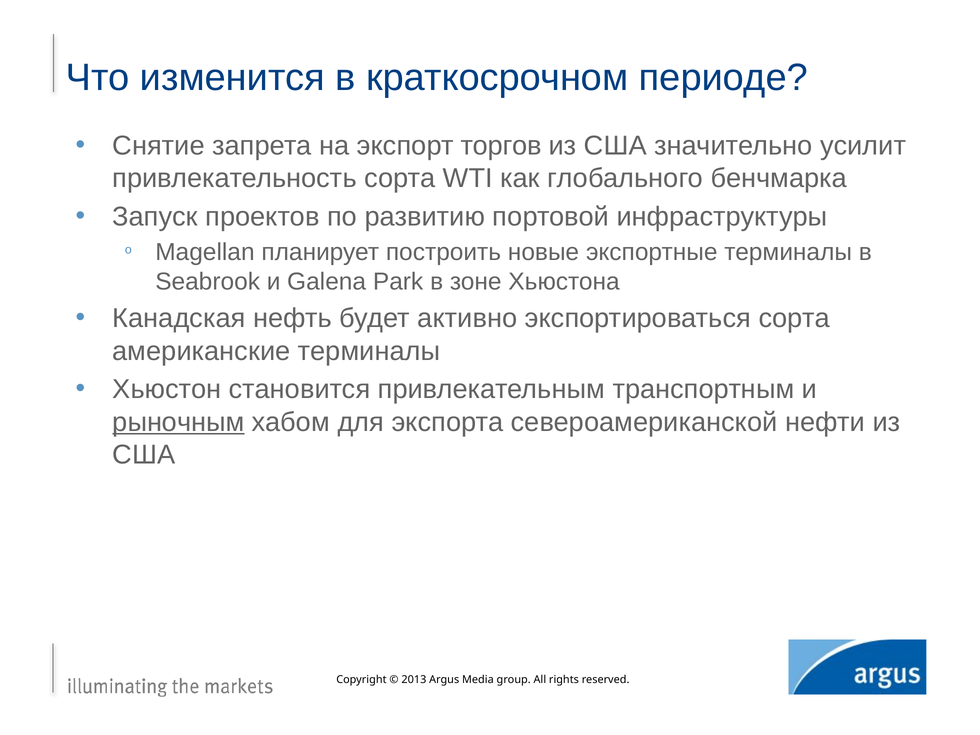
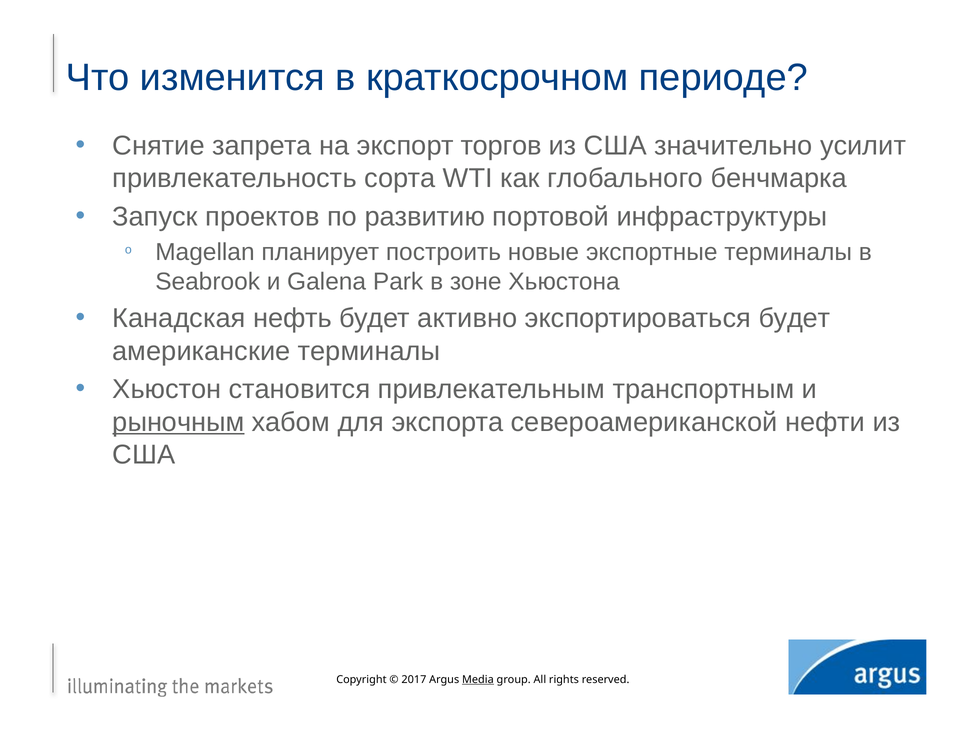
экспортироваться сорта: сорта -> будет
2013: 2013 -> 2017
Media underline: none -> present
